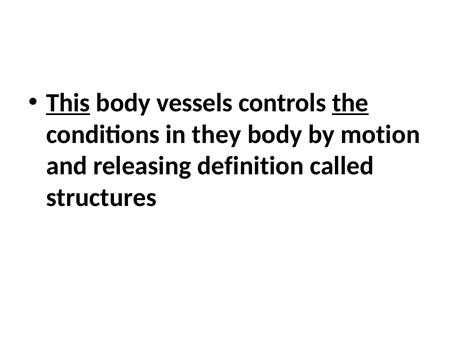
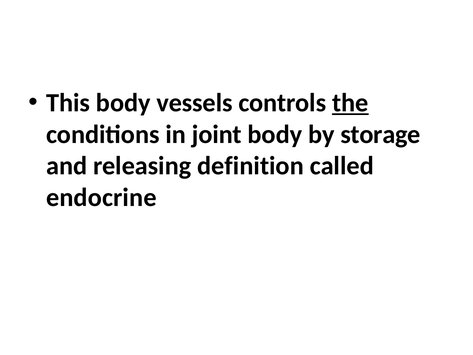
This underline: present -> none
they: they -> joint
motion: motion -> storage
structures: structures -> endocrine
